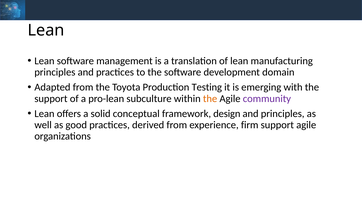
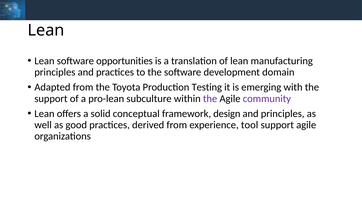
management: management -> opportunities
the at (210, 99) colour: orange -> purple
firm: firm -> tool
